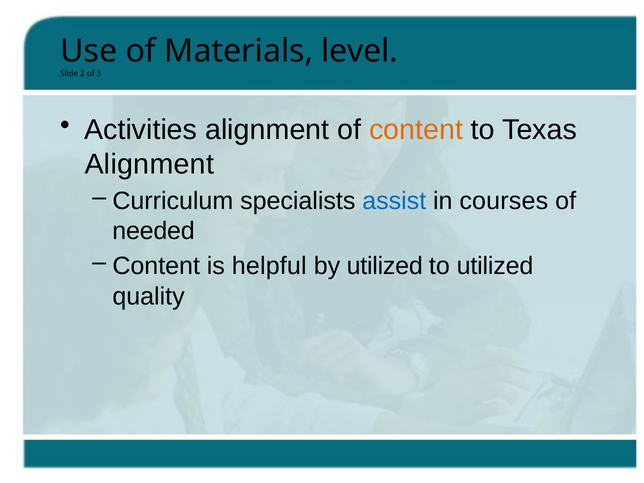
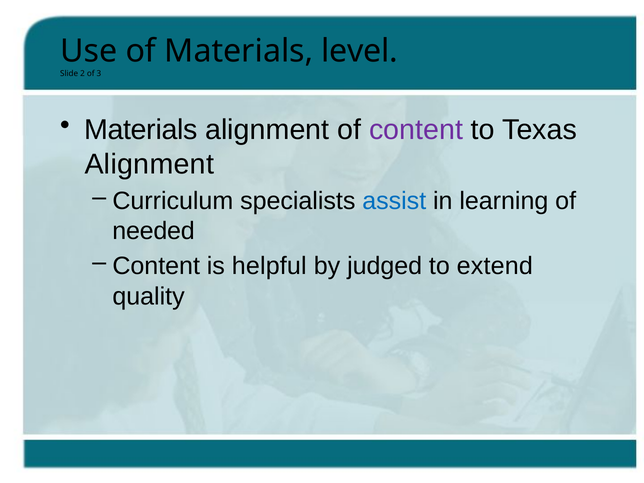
Activities at (141, 130): Activities -> Materials
content at (416, 130) colour: orange -> purple
courses: courses -> learning
by utilized: utilized -> judged
to utilized: utilized -> extend
